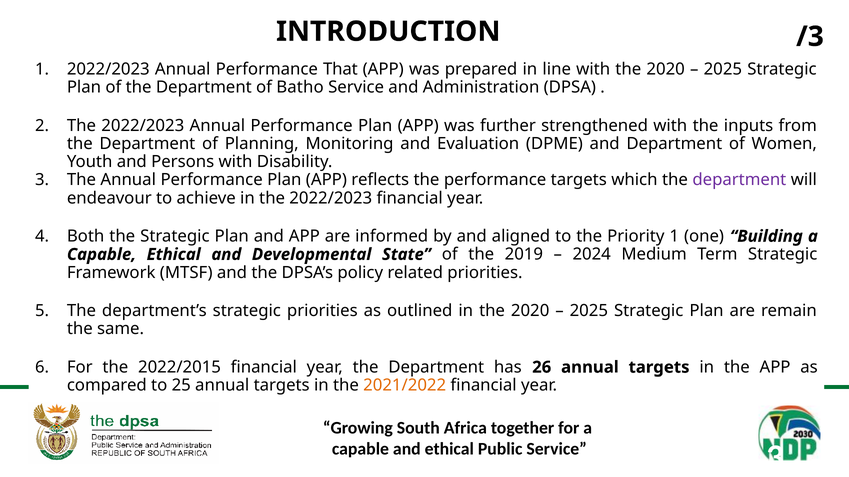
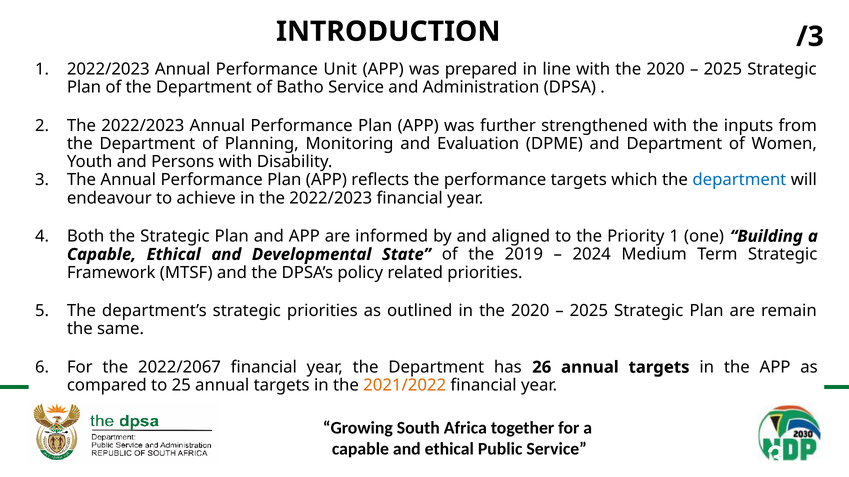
That: That -> Unit
department at (739, 180) colour: purple -> blue
2022/2015: 2022/2015 -> 2022/2067
